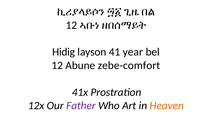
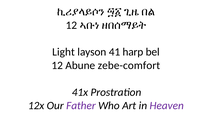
Hidig: Hidig -> Light
year: year -> harp
Heaven colour: orange -> purple
